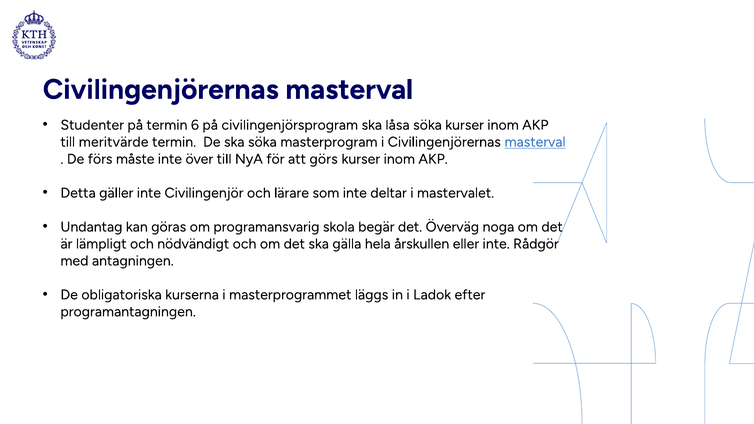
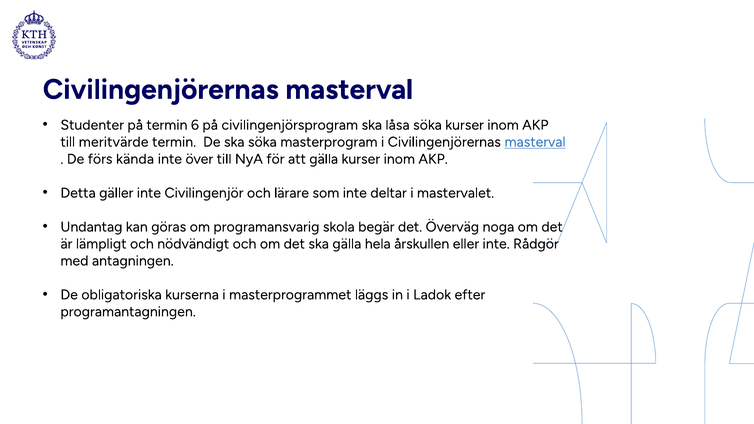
måste: måste -> kända
att görs: görs -> gälla
